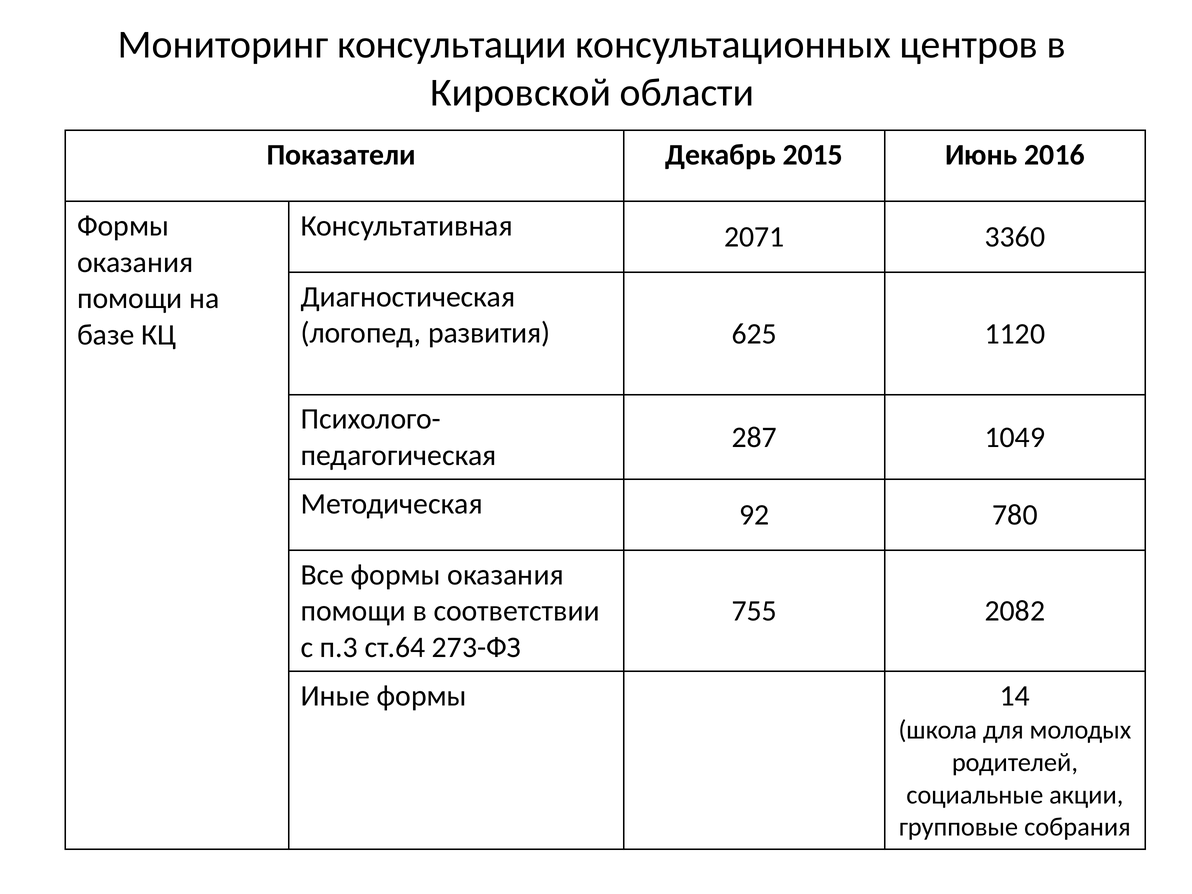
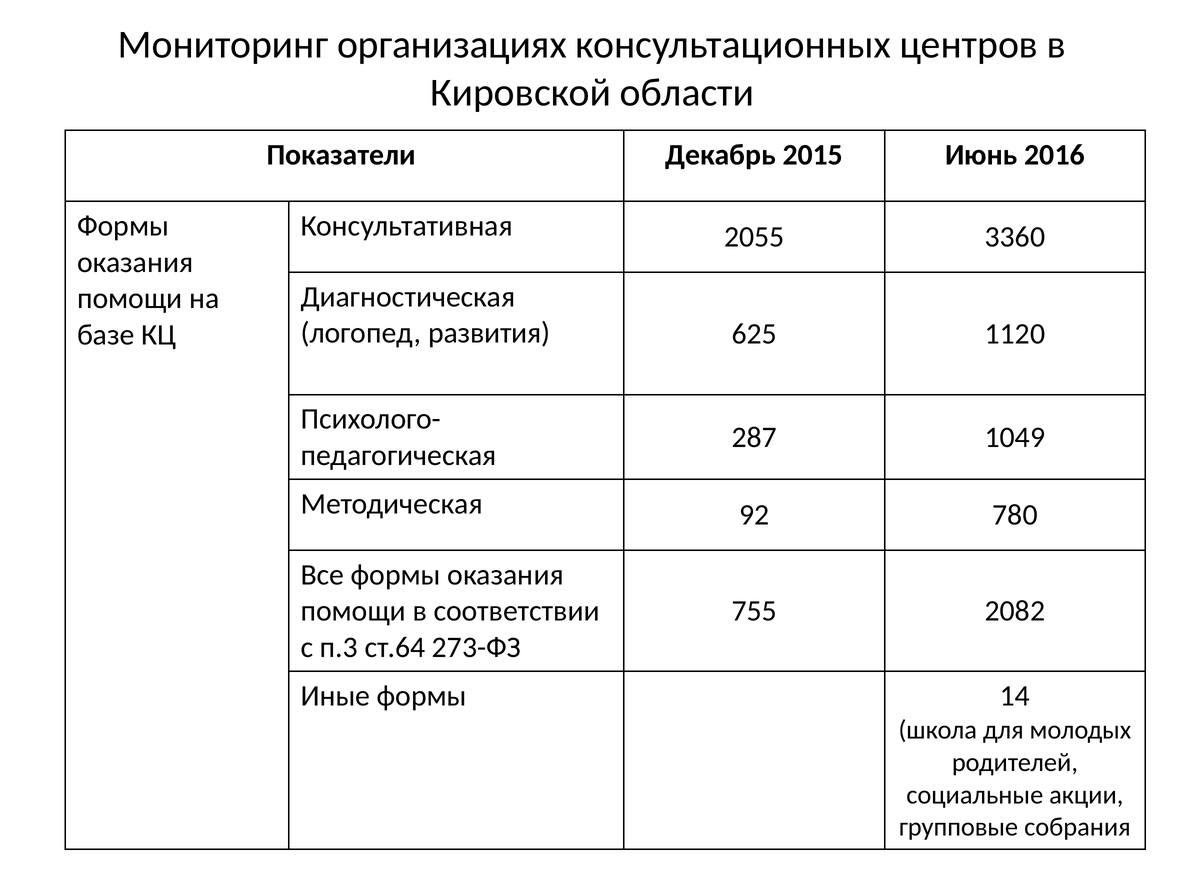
консультации: консультации -> организациях
2071: 2071 -> 2055
